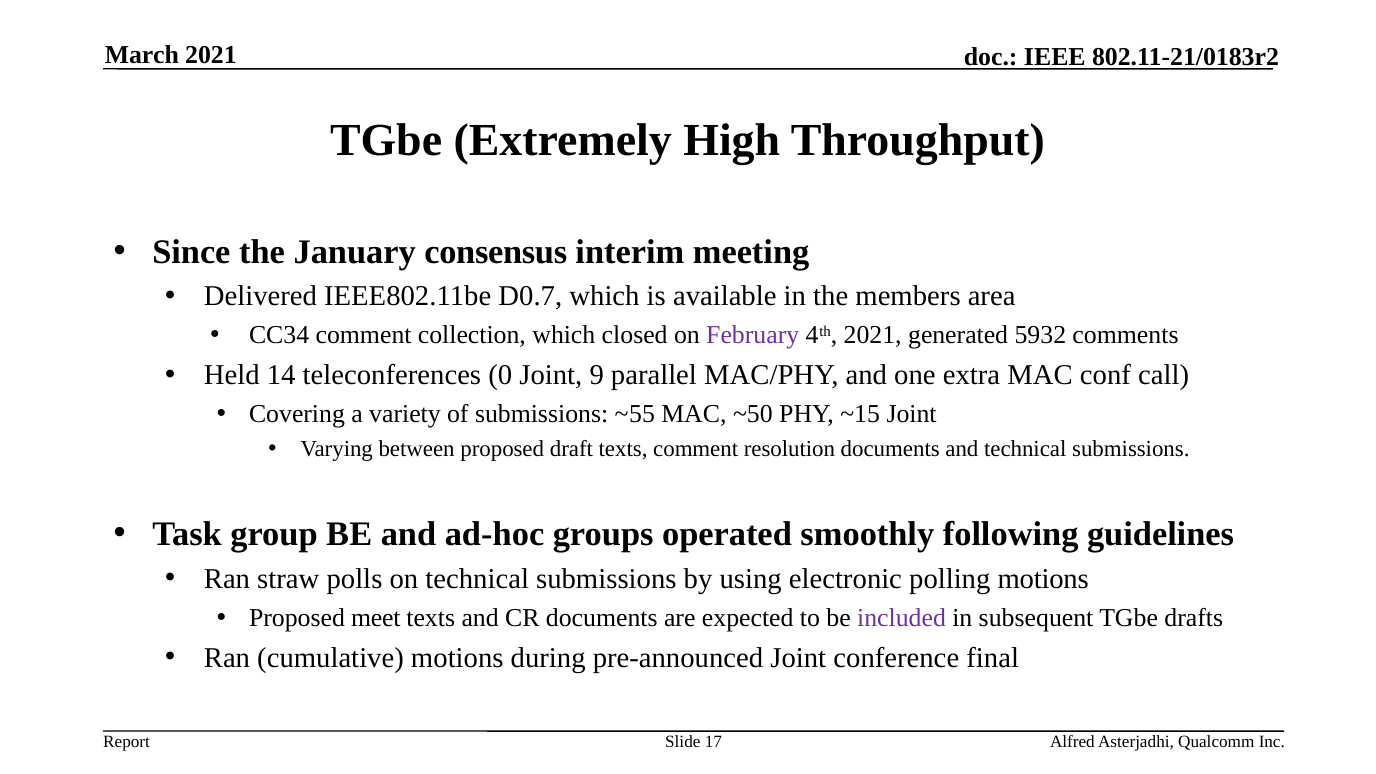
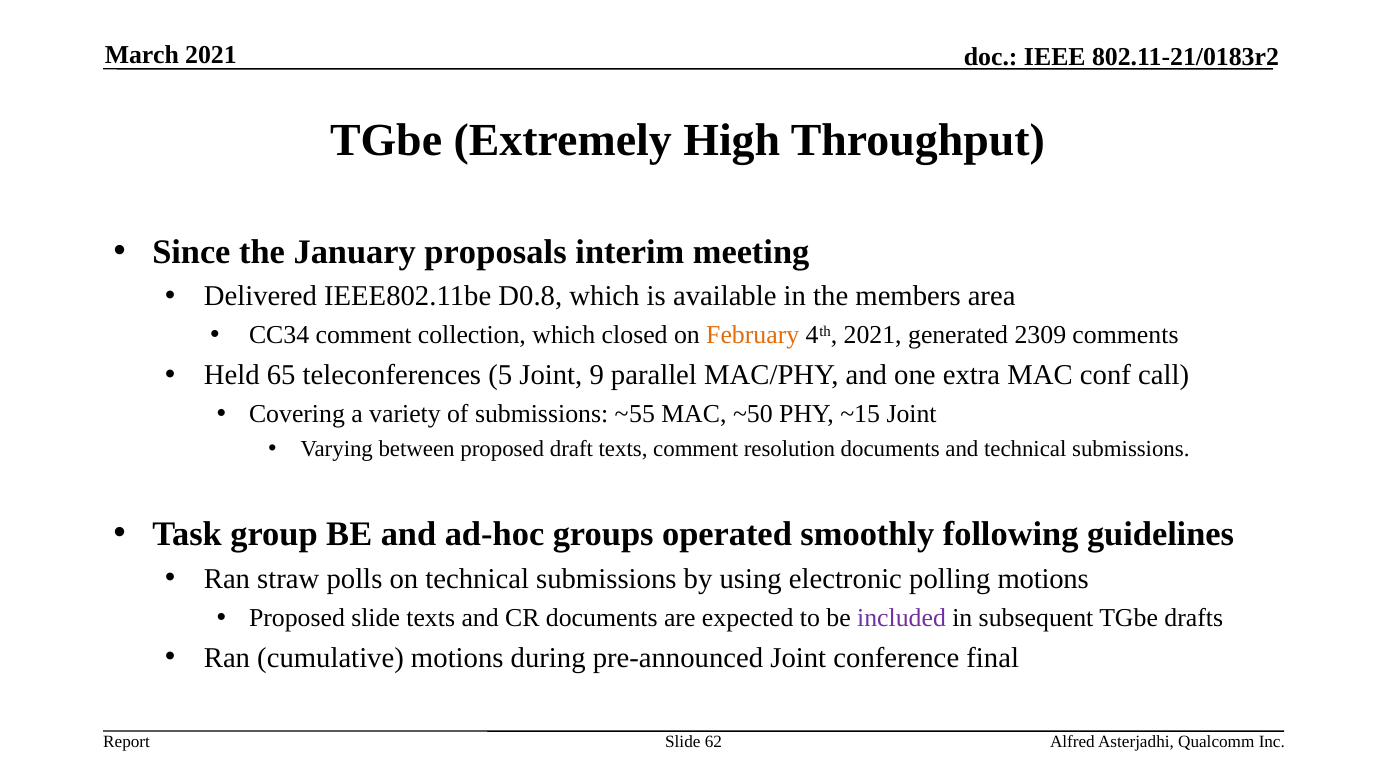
consensus: consensus -> proposals
D0.7: D0.7 -> D0.8
February colour: purple -> orange
5932: 5932 -> 2309
14: 14 -> 65
0: 0 -> 5
Proposed meet: meet -> slide
17: 17 -> 62
